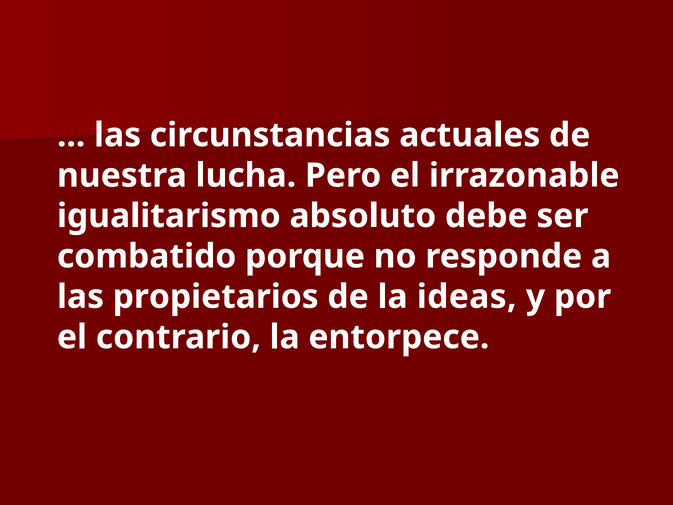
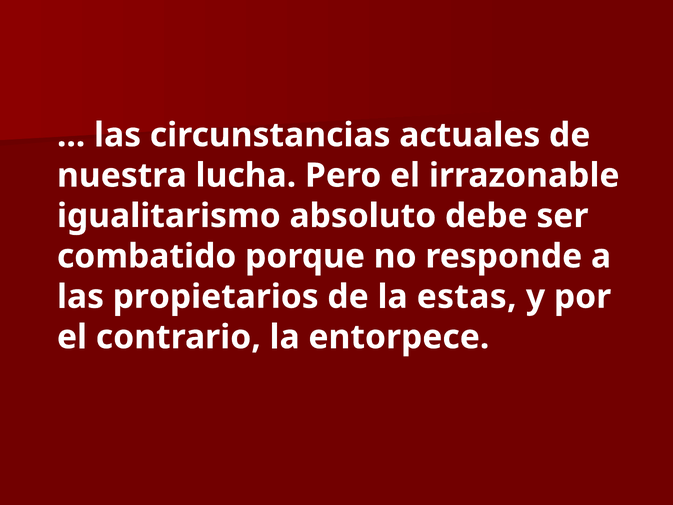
ideas: ideas -> estas
